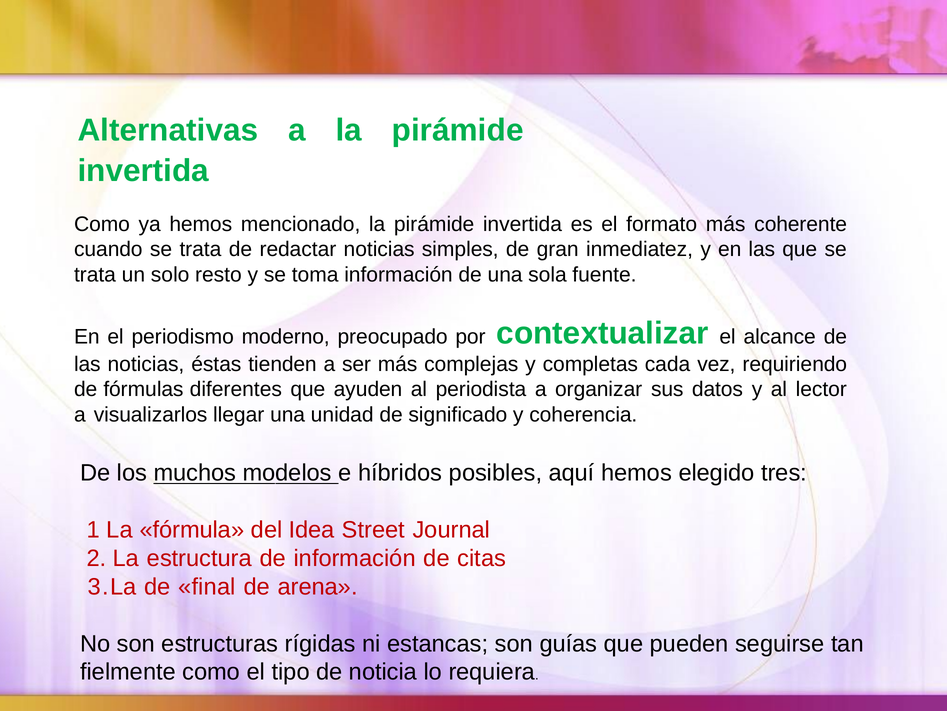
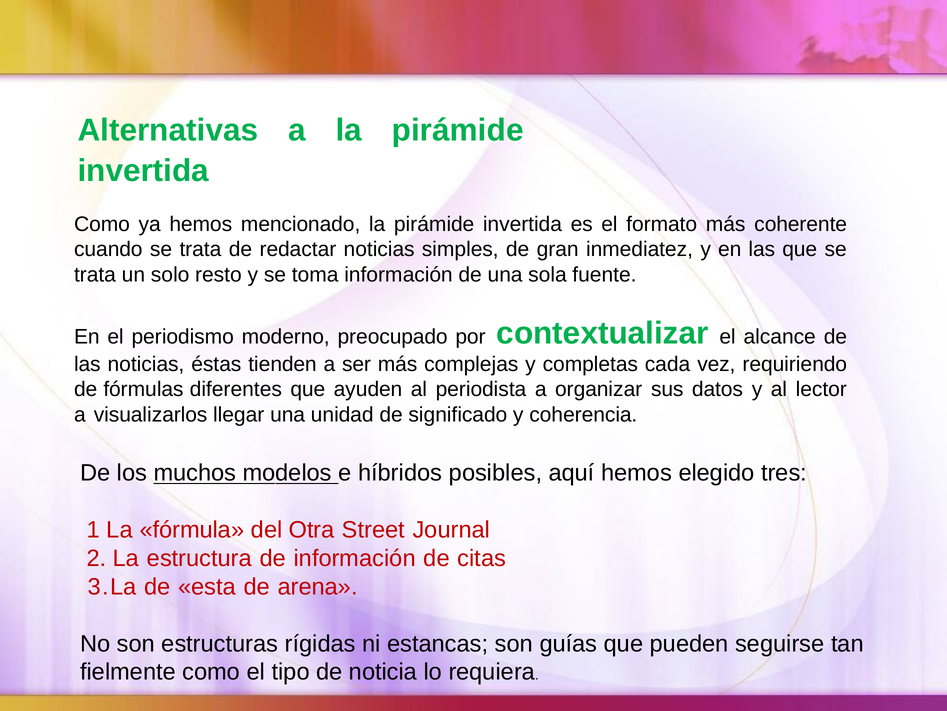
Idea: Idea -> Otra
final: final -> esta
